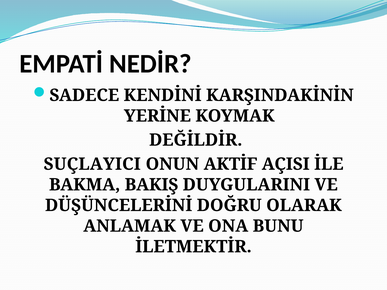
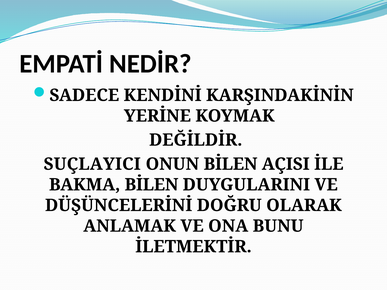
ONUN AKTİF: AKTİF -> BİLEN
BAKMA BAKIŞ: BAKIŞ -> BİLEN
